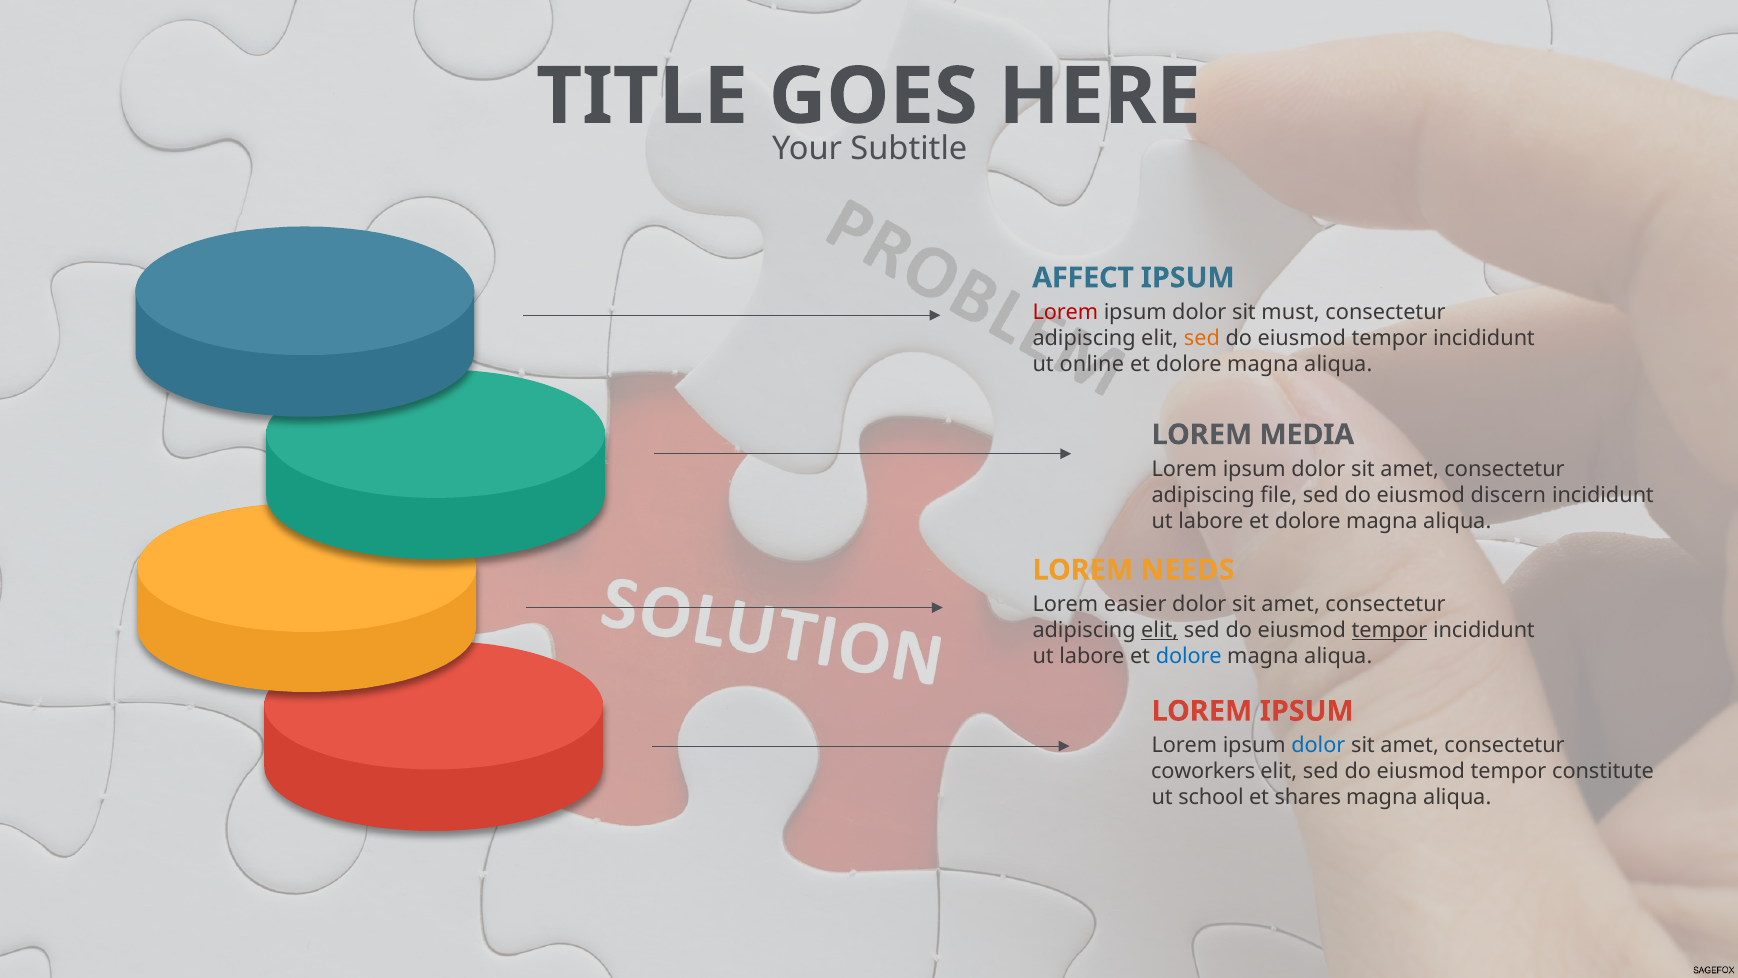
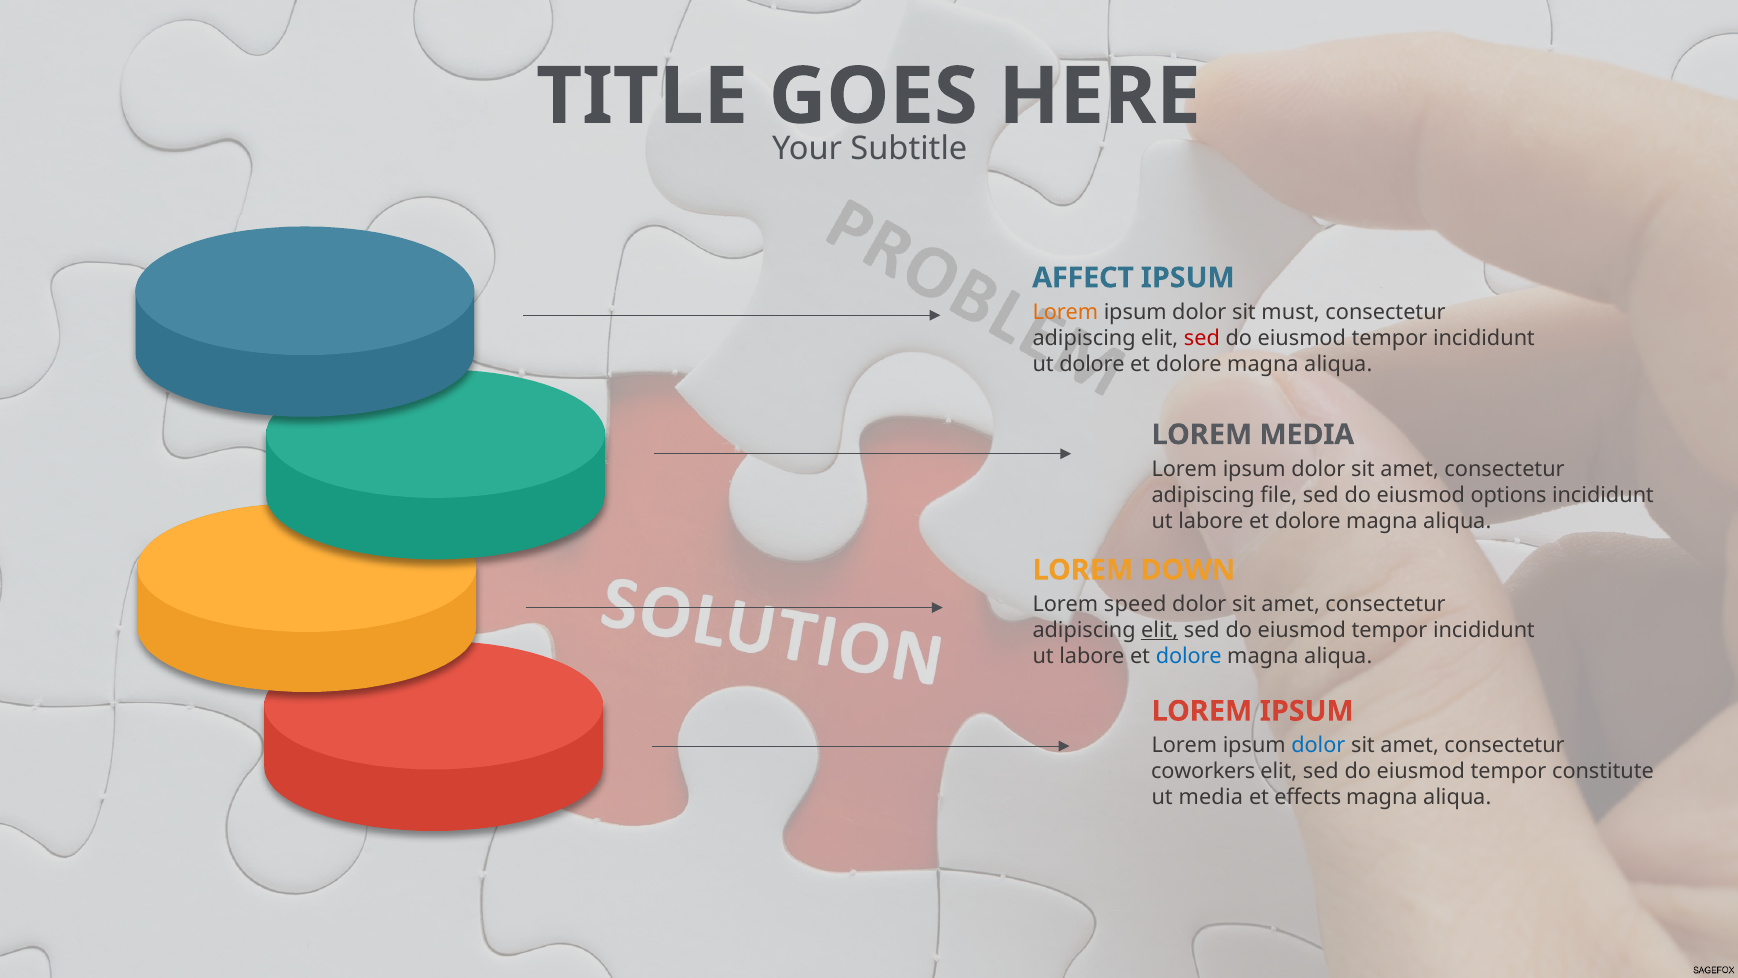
Lorem at (1065, 312) colour: red -> orange
sed at (1202, 338) colour: orange -> red
ut online: online -> dolore
discern: discern -> options
NEEDS: NEEDS -> DOWN
easier: easier -> speed
tempor at (1389, 630) underline: present -> none
ut school: school -> media
shares: shares -> effects
